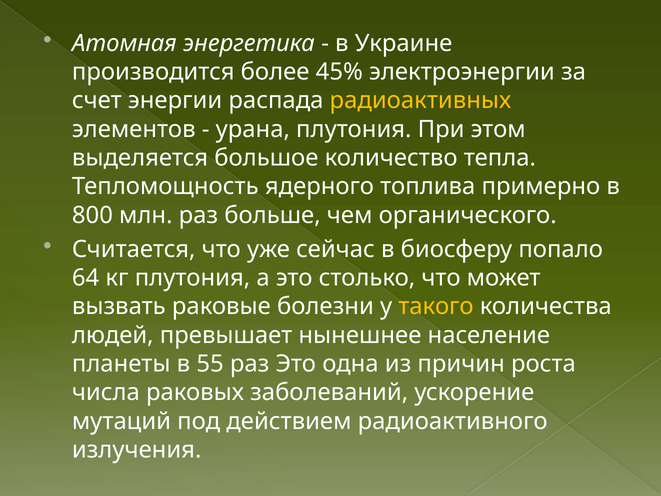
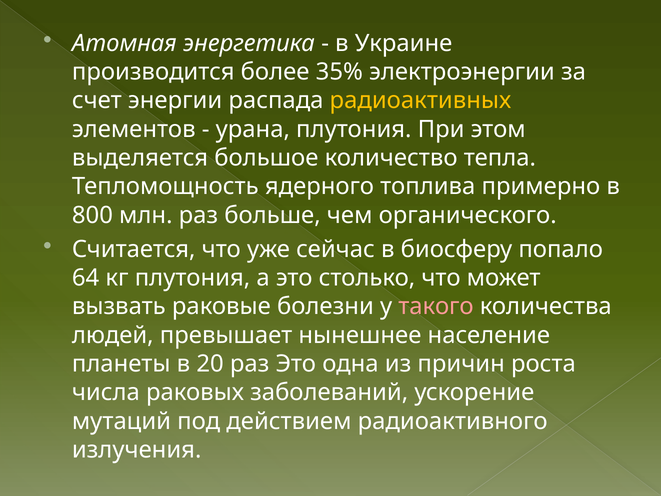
45%: 45% -> 35%
такого colour: yellow -> pink
55: 55 -> 20
